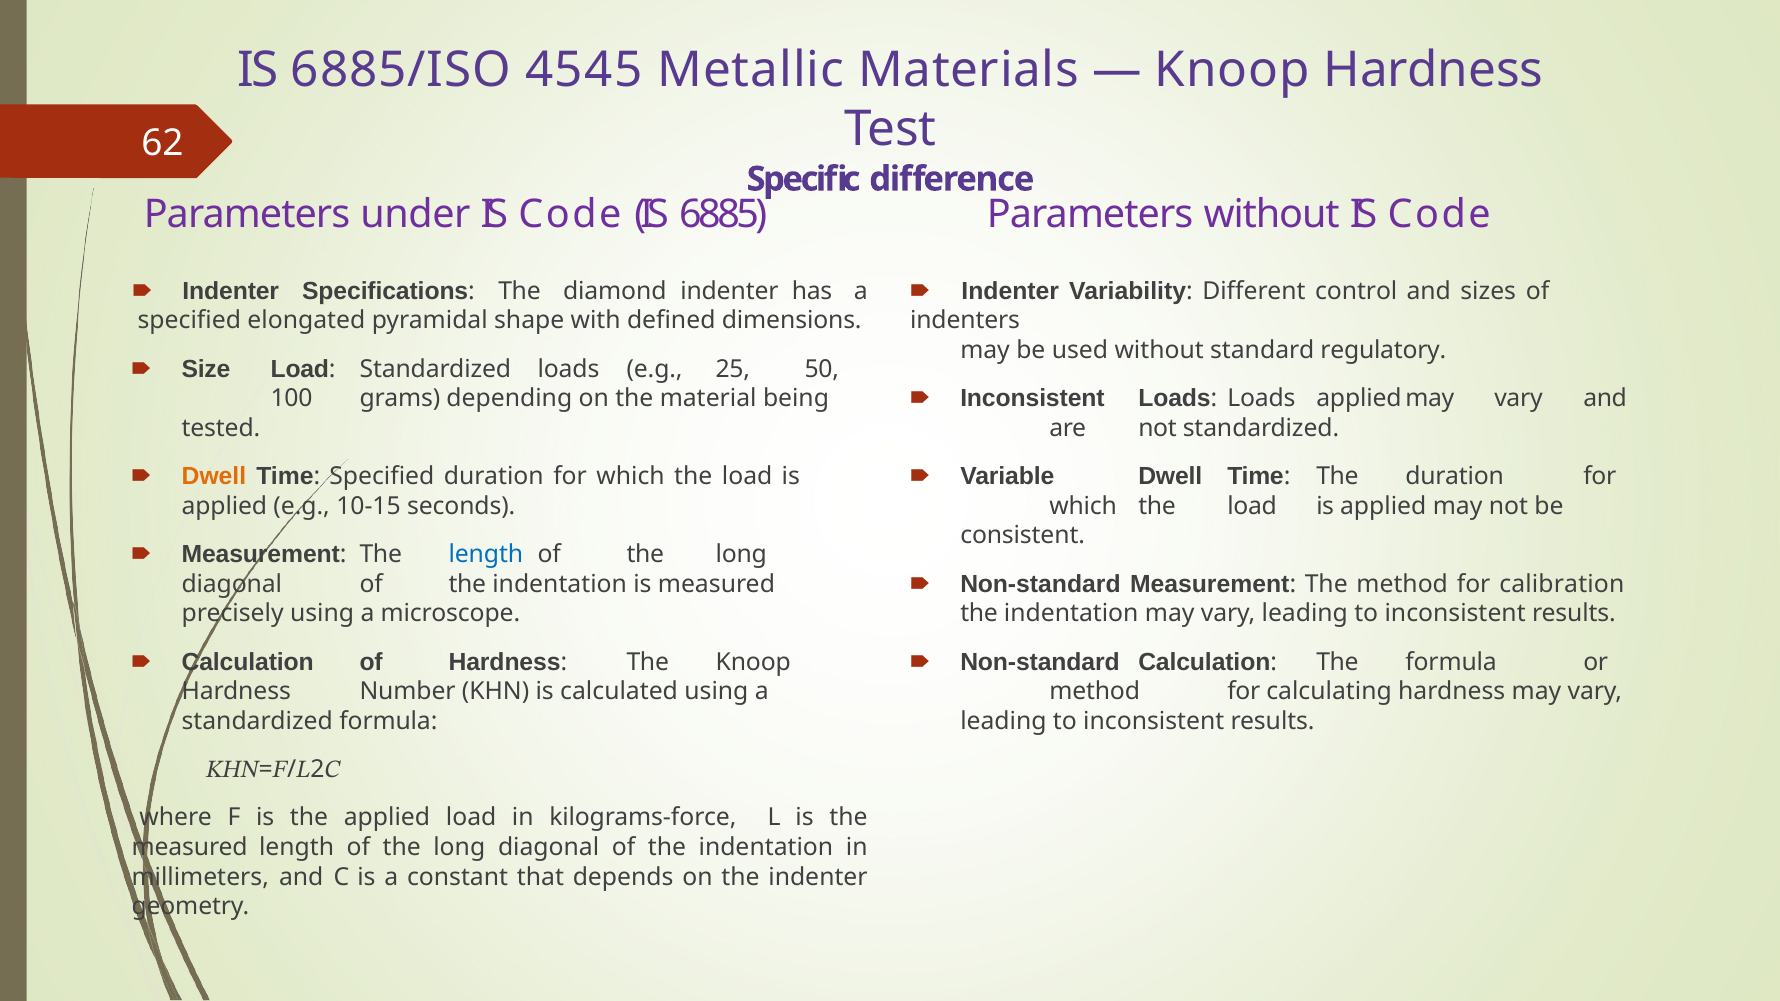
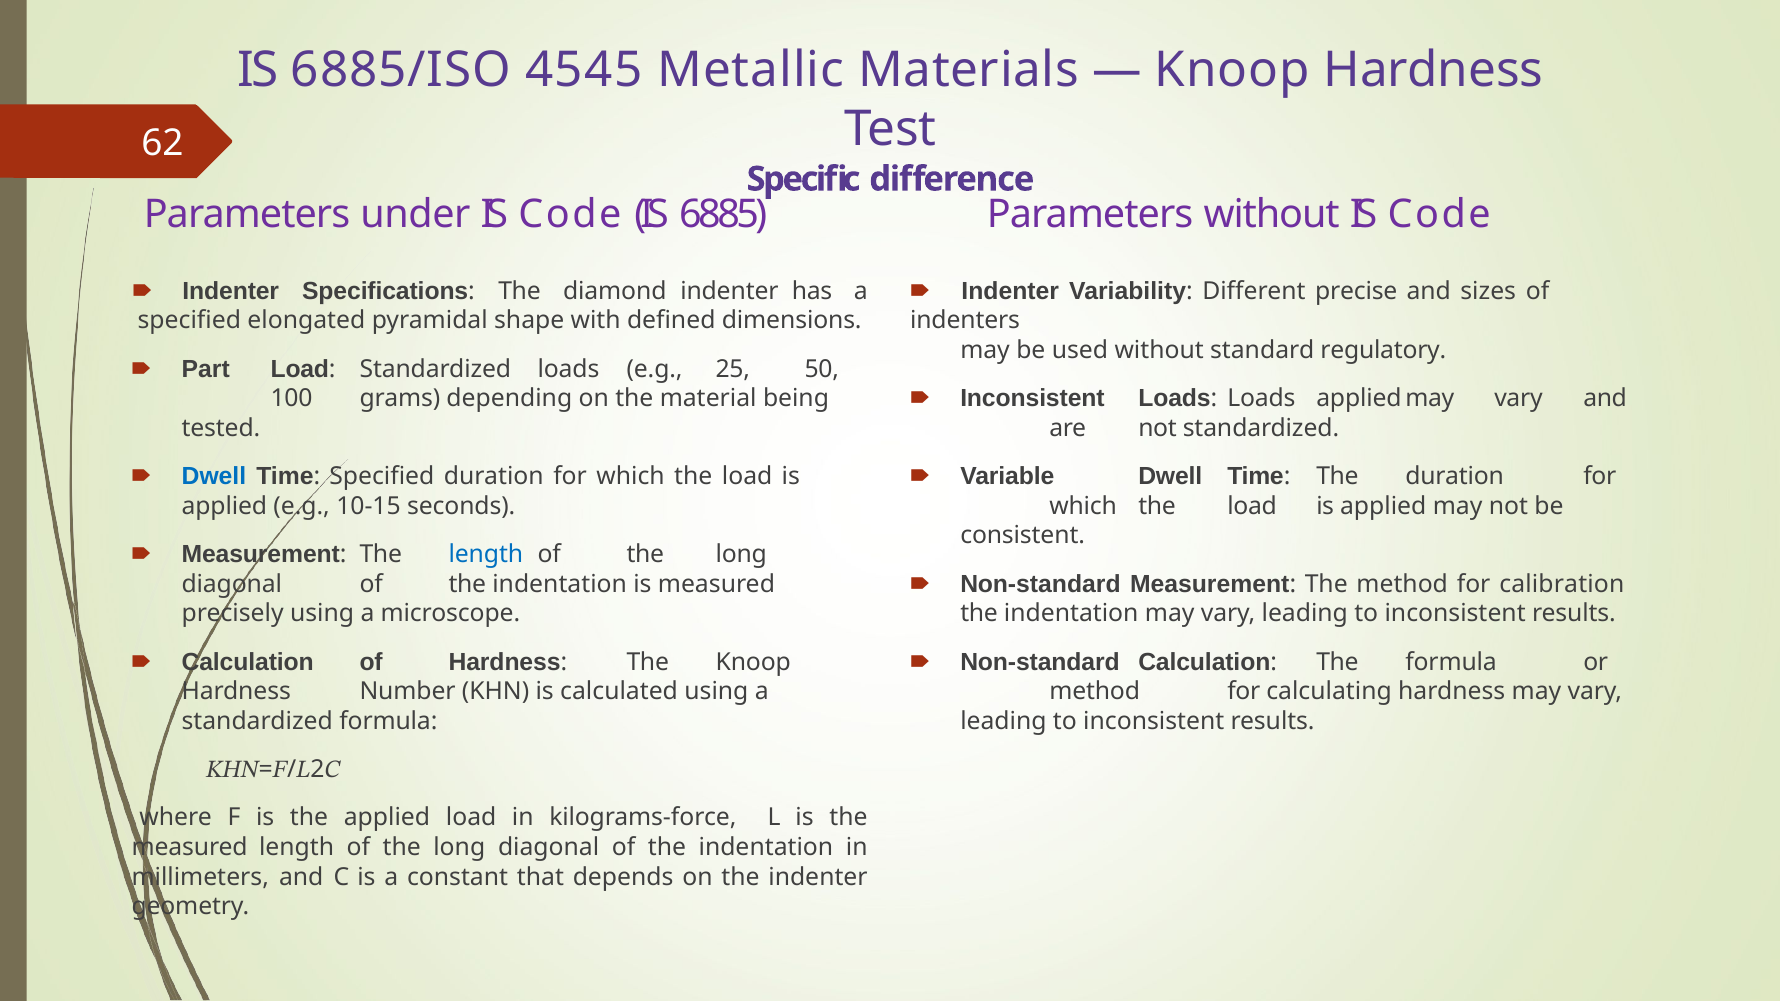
control: control -> precise
Size: Size -> Part
Dwell at (214, 477) colour: orange -> blue
